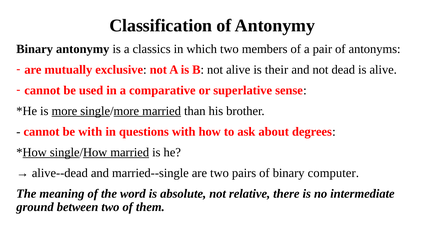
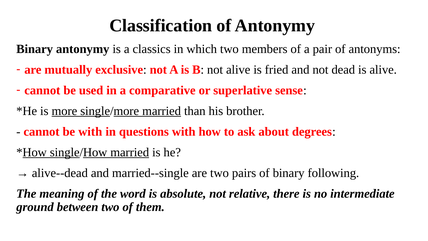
their: their -> fried
computer: computer -> following
